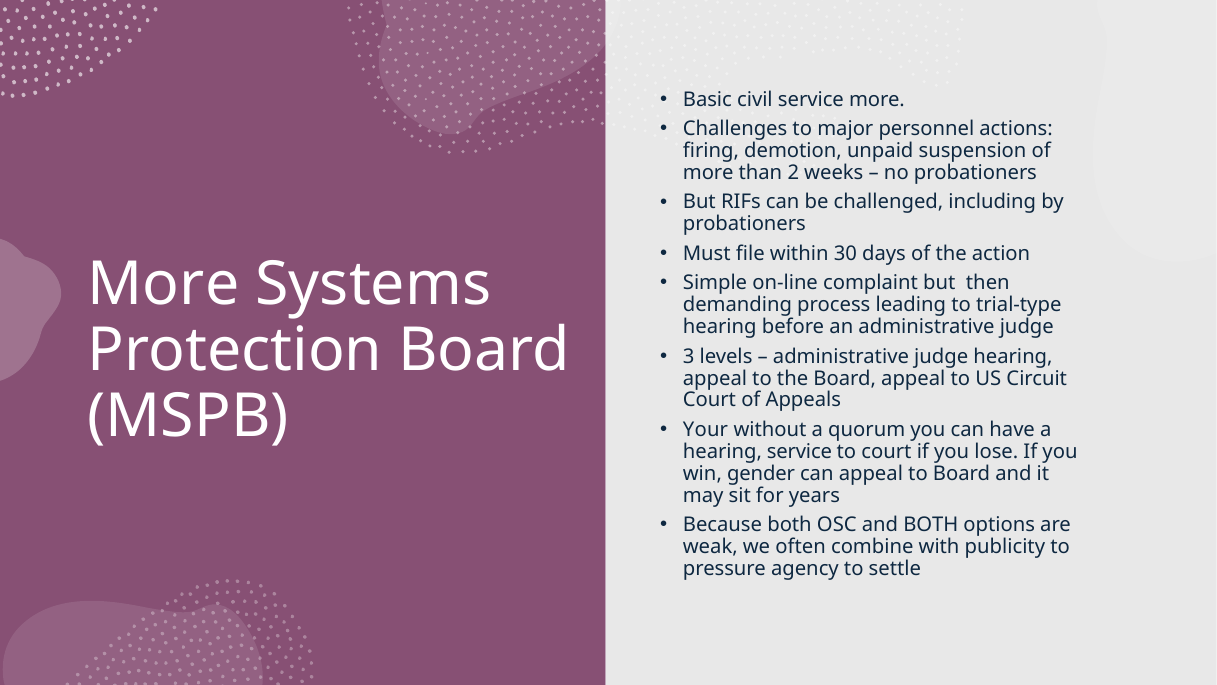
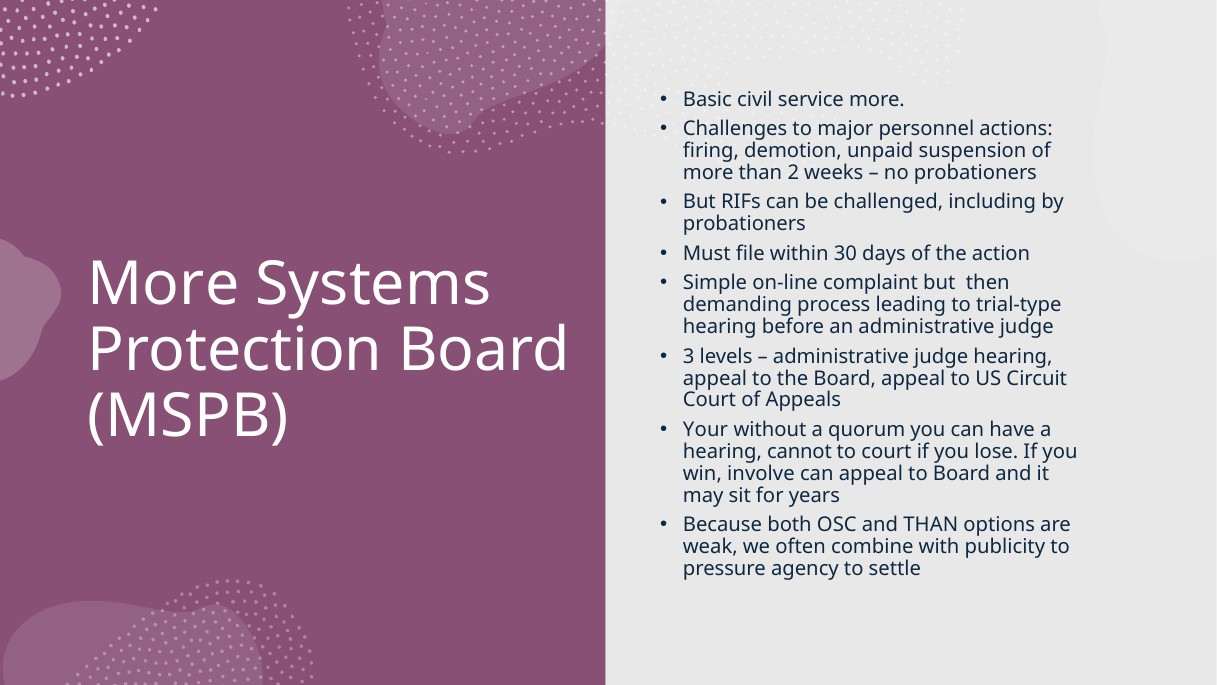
hearing service: service -> cannot
gender: gender -> involve
and BOTH: BOTH -> THAN
